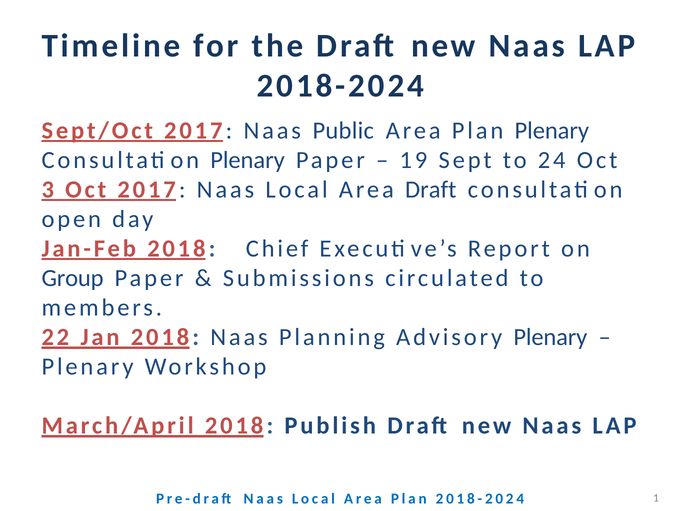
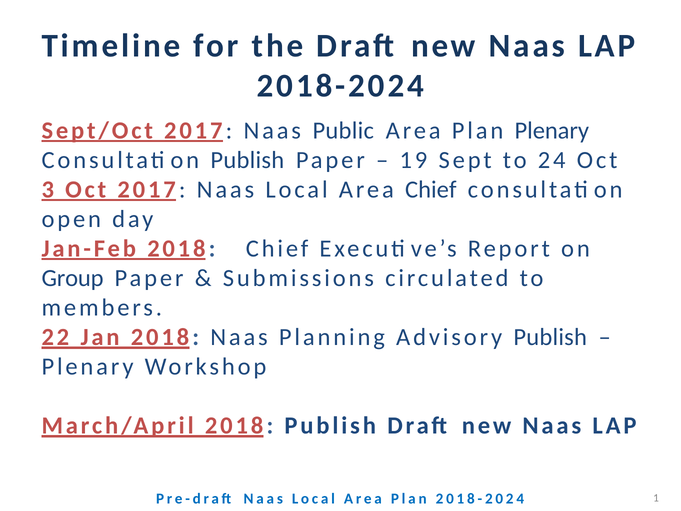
Consultation Plenary: Plenary -> Publish
Area Draft: Draft -> Chief
Advisory Plenary: Plenary -> Publish
